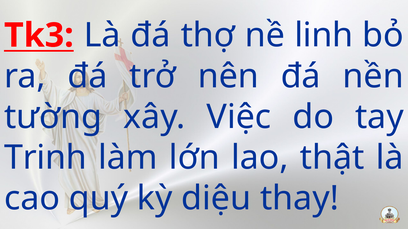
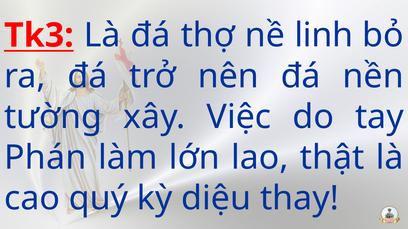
Trinh: Trinh -> Phán
